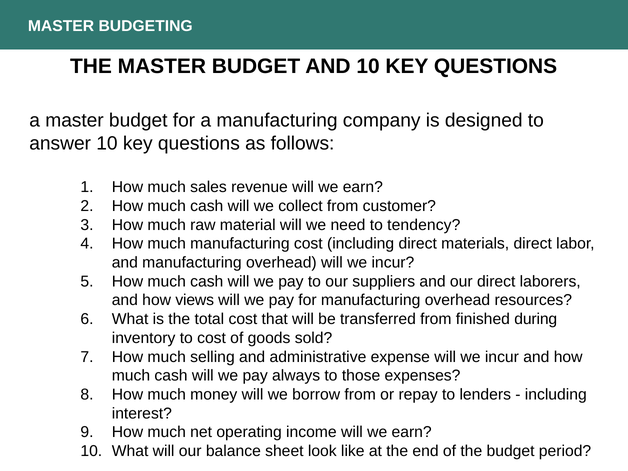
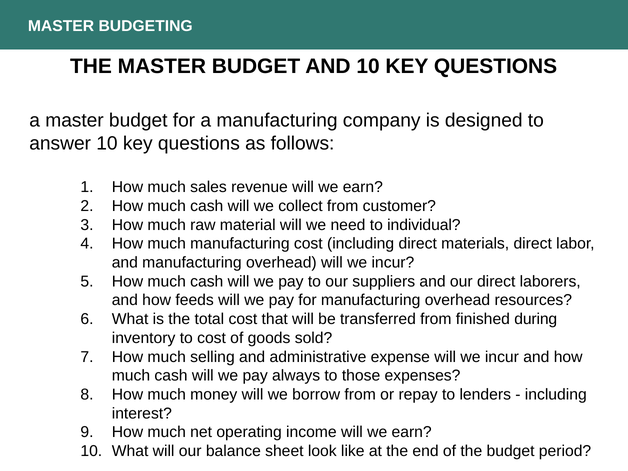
tendency: tendency -> individual
views: views -> feeds
